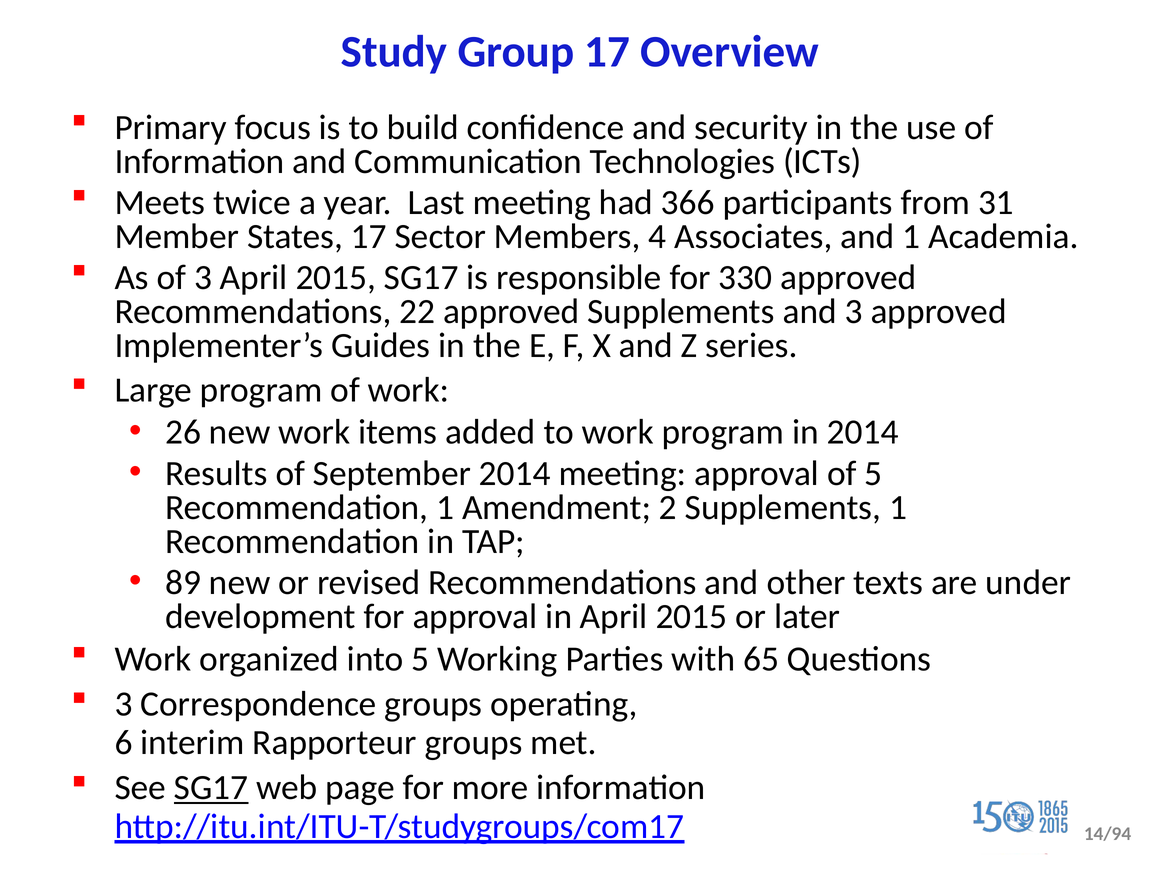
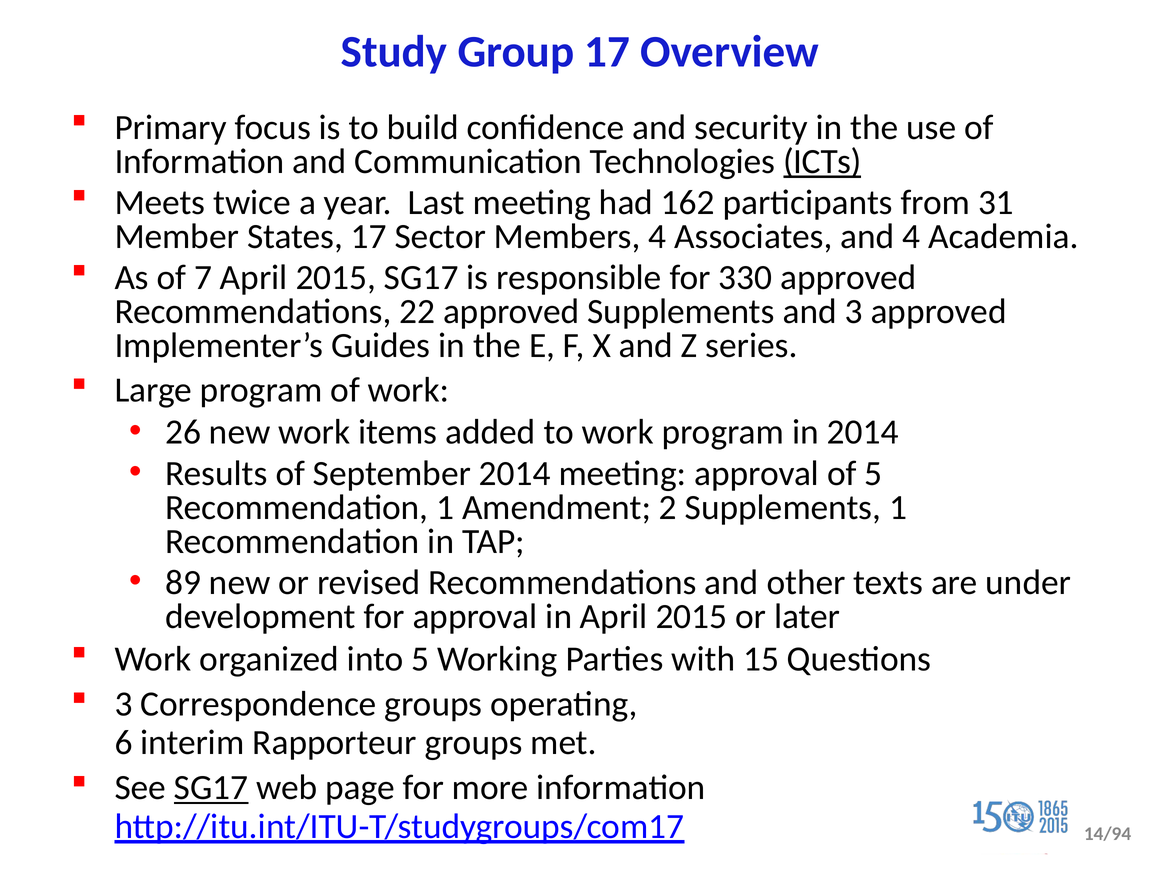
ICTs underline: none -> present
366: 366 -> 162
and 1: 1 -> 4
of 3: 3 -> 7
65: 65 -> 15
